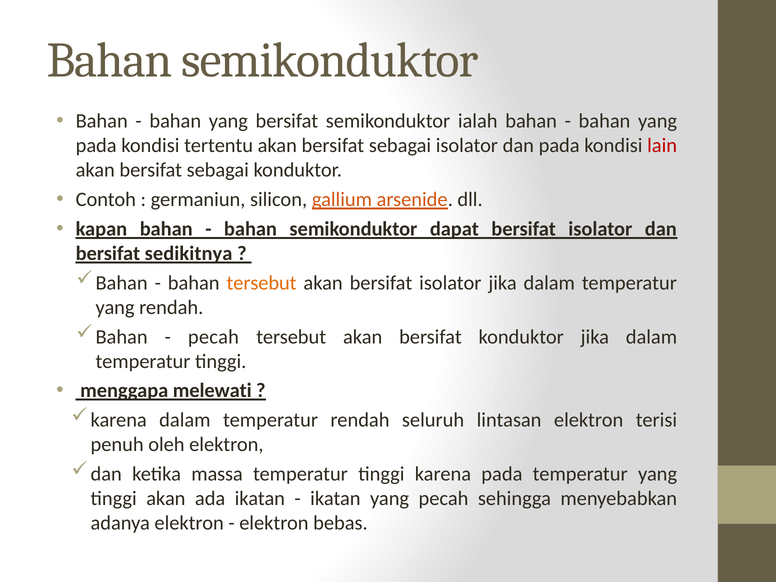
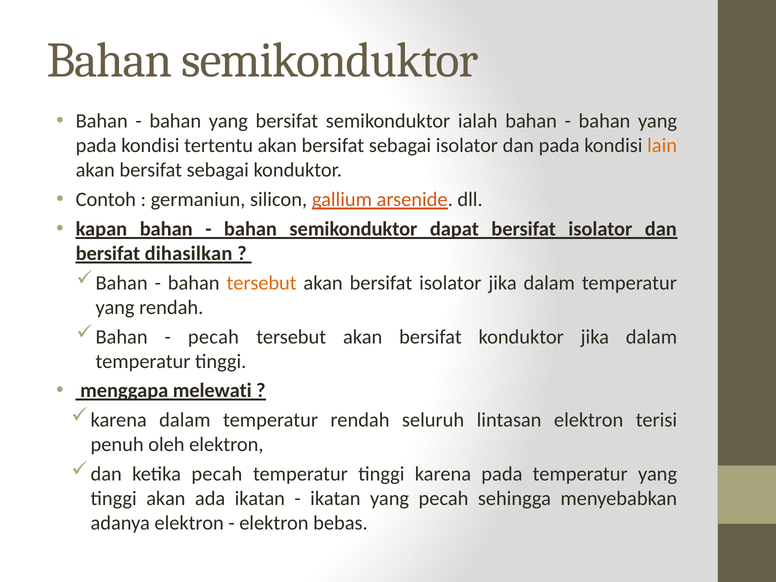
lain colour: red -> orange
sedikitnya: sedikitnya -> dihasilkan
ketika massa: massa -> pecah
